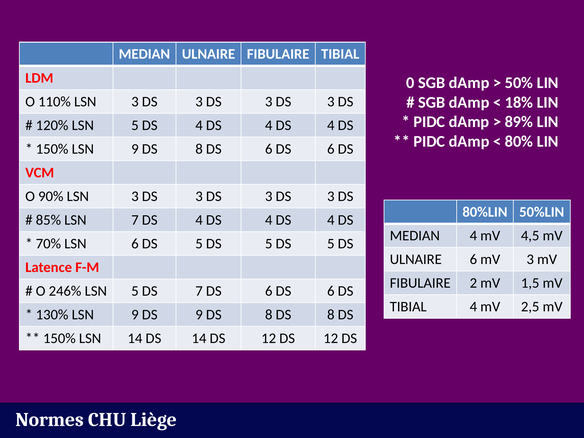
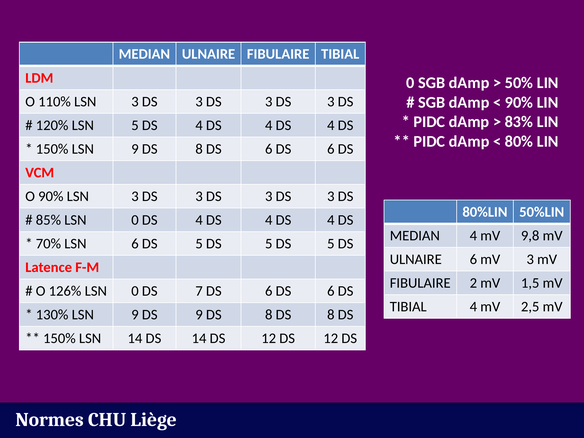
18% at (519, 102): 18% -> 90%
89%: 89% -> 83%
85% LSN 7: 7 -> 0
4,5: 4,5 -> 9,8
246%: 246% -> 126%
5 at (135, 291): 5 -> 0
